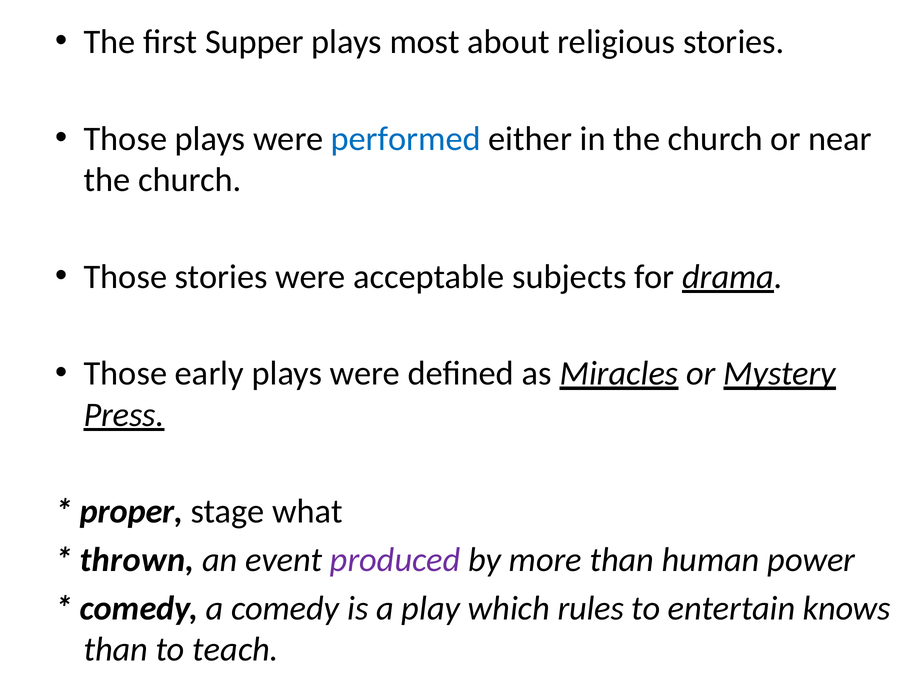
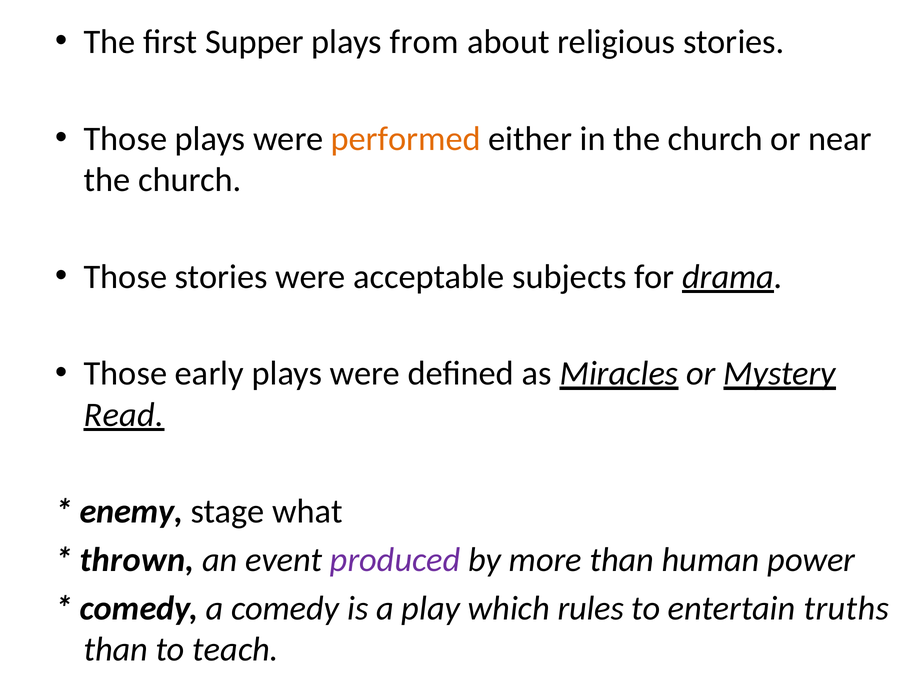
most: most -> from
performed colour: blue -> orange
Press: Press -> Read
proper: proper -> enemy
knows: knows -> truths
